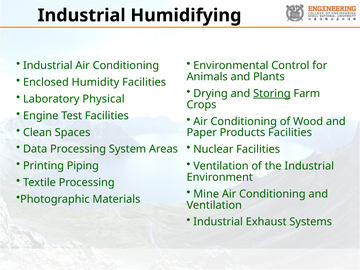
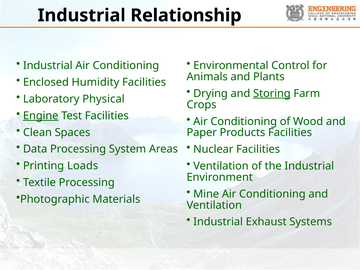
Humidifying: Humidifying -> Relationship
Engine underline: none -> present
Piping: Piping -> Loads
